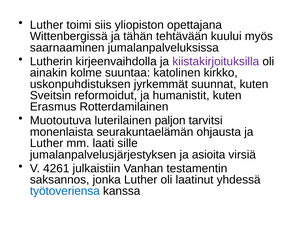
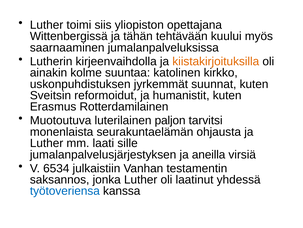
kiistakirjoituksilla colour: purple -> orange
asioita: asioita -> aneilla
4261: 4261 -> 6534
